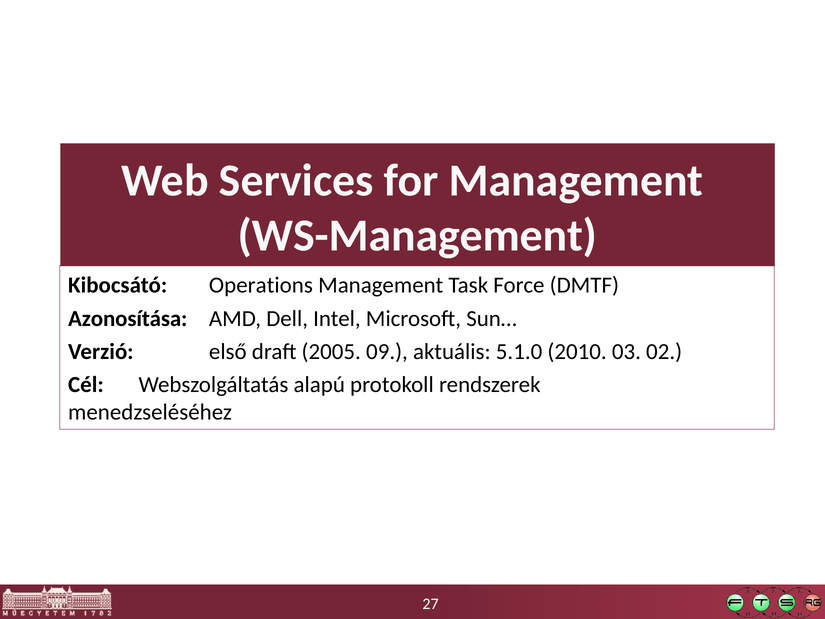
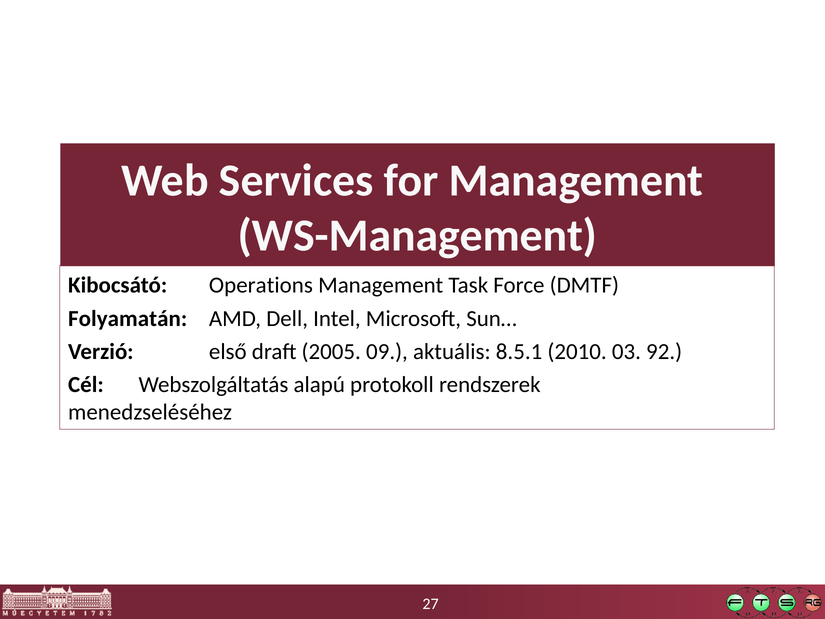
Azonosítása: Azonosítása -> Folyamatán
5.1.0: 5.1.0 -> 8.5.1
02: 02 -> 92
